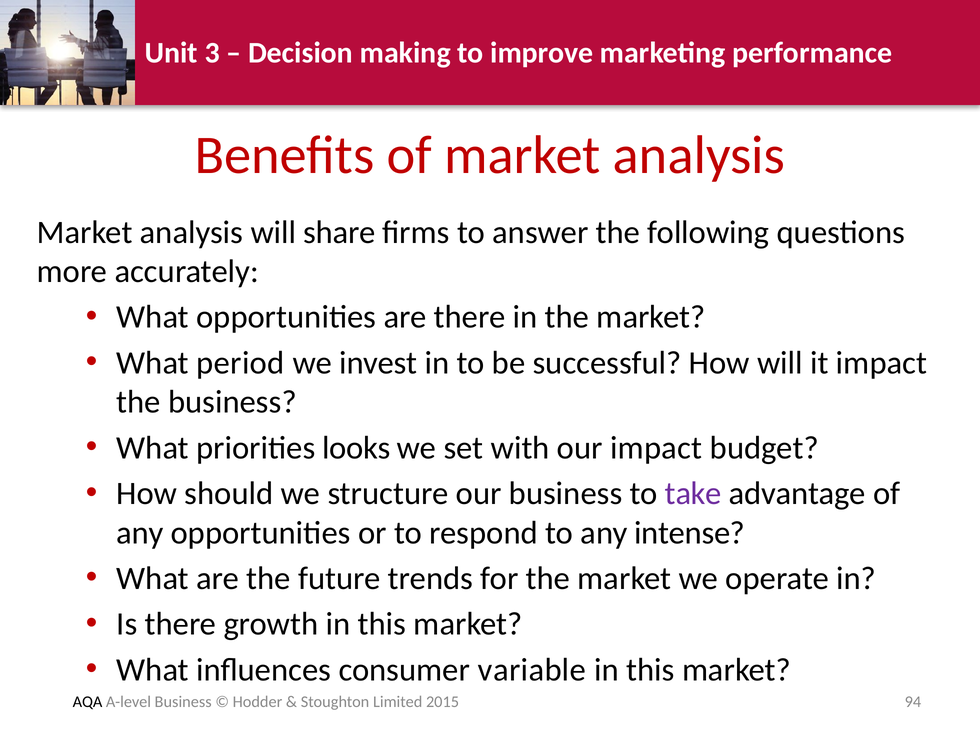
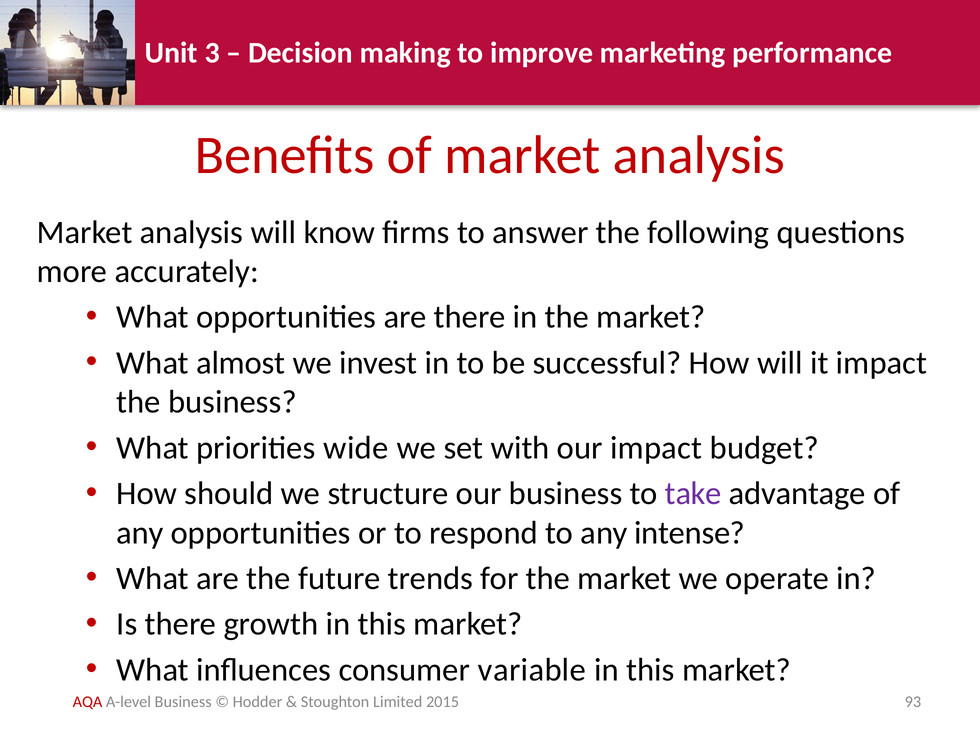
share: share -> know
period: period -> almost
looks: looks -> wide
AQA colour: black -> red
94: 94 -> 93
